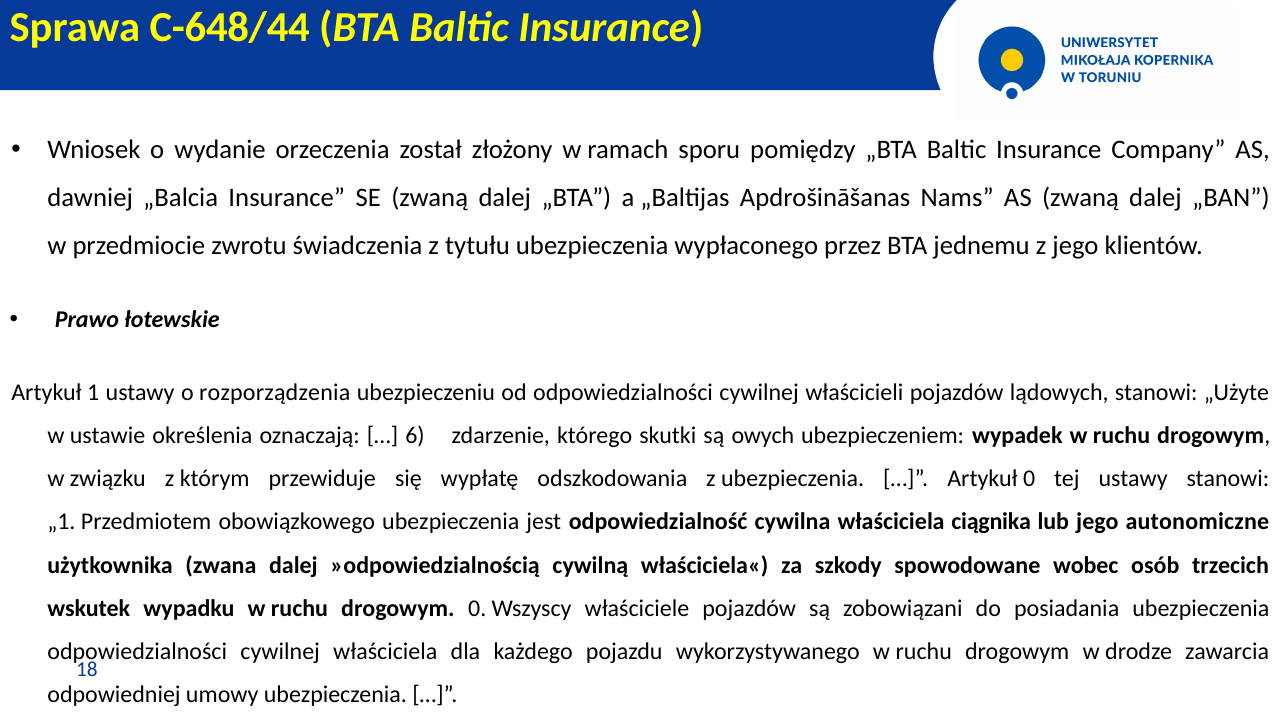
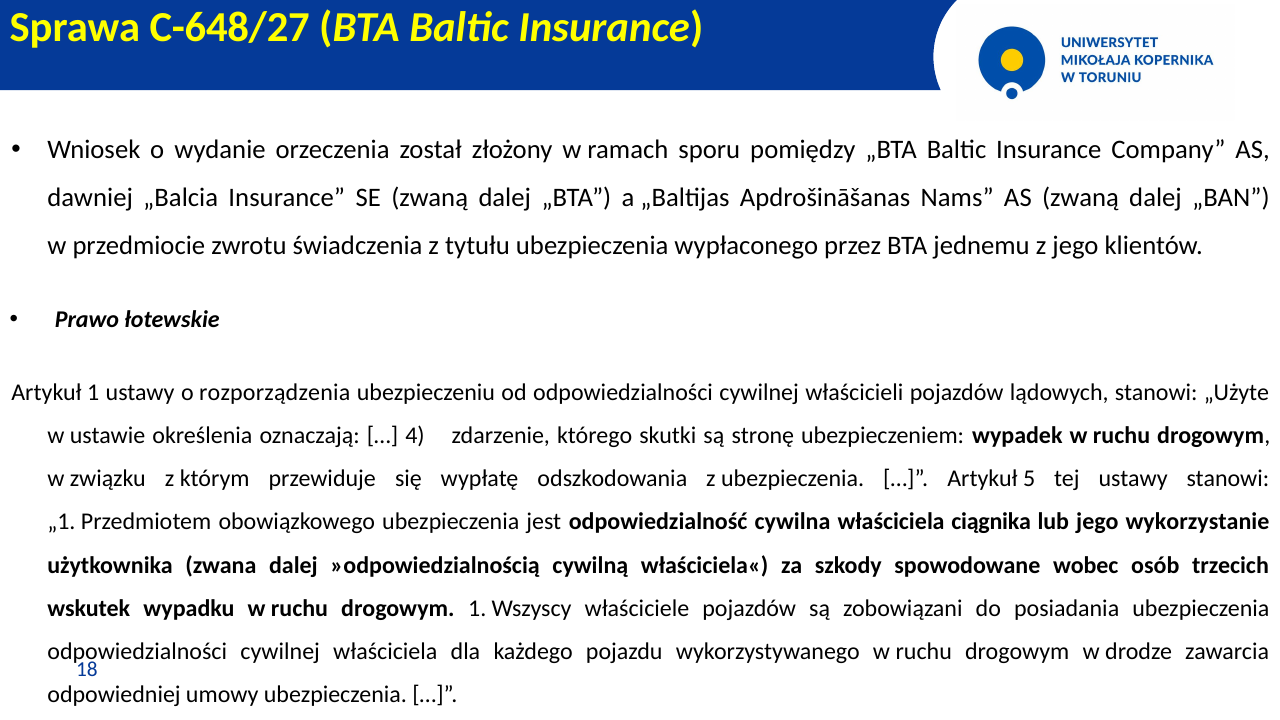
C-648/44: C-648/44 -> C-648/27
6: 6 -> 4
owych: owych -> stronę
Artykuł 0: 0 -> 5
autonomiczne: autonomiczne -> wykorzystanie
drogowym 0: 0 -> 1
